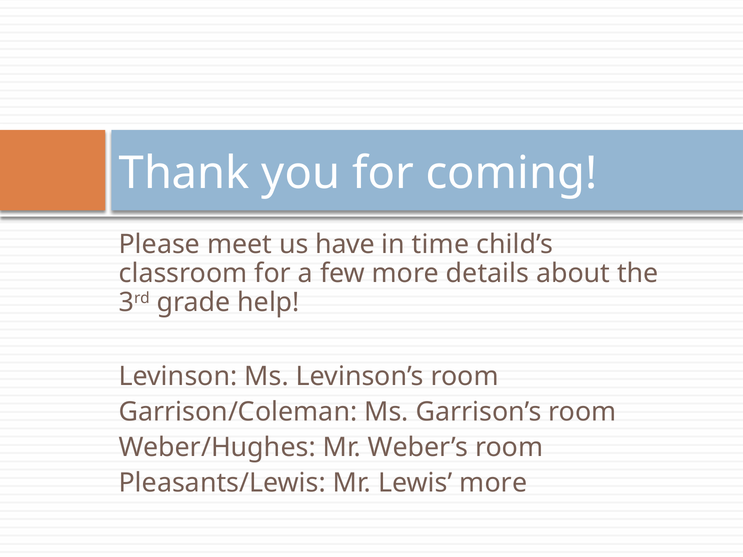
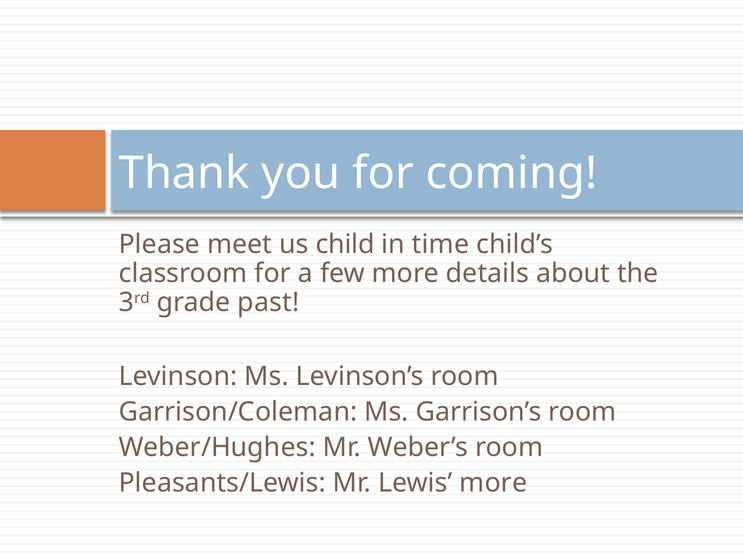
have: have -> child
help: help -> past
